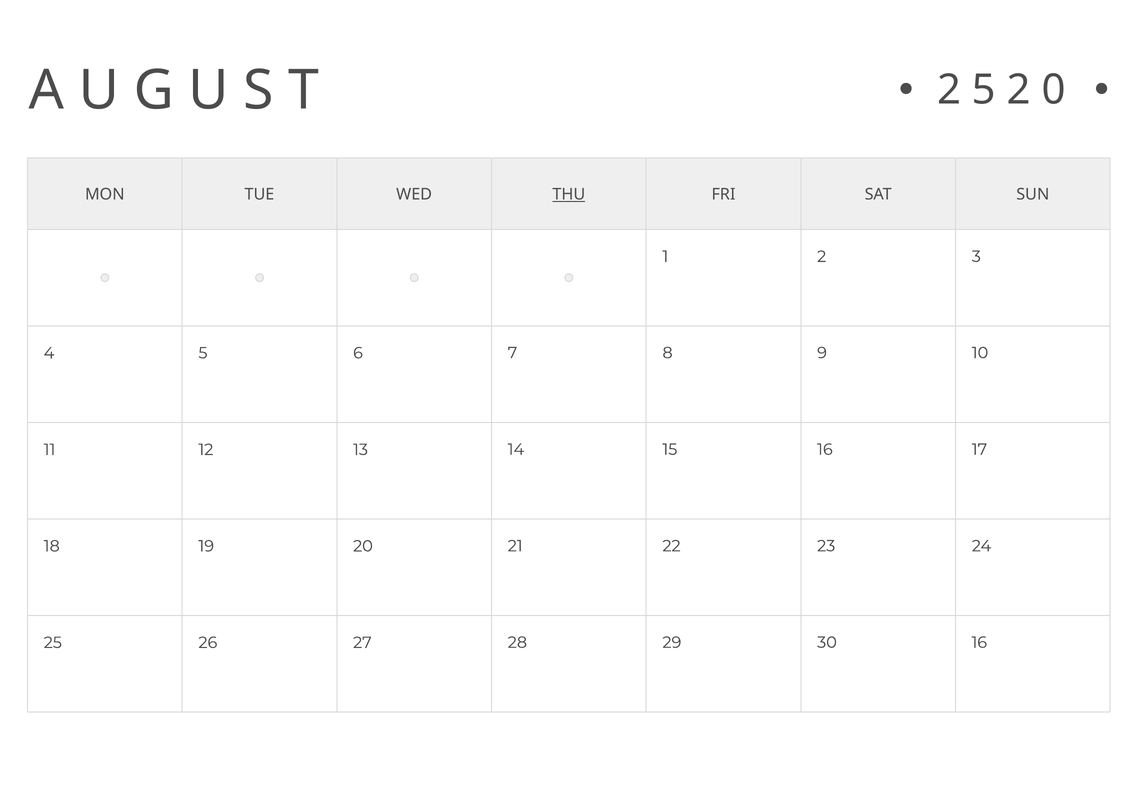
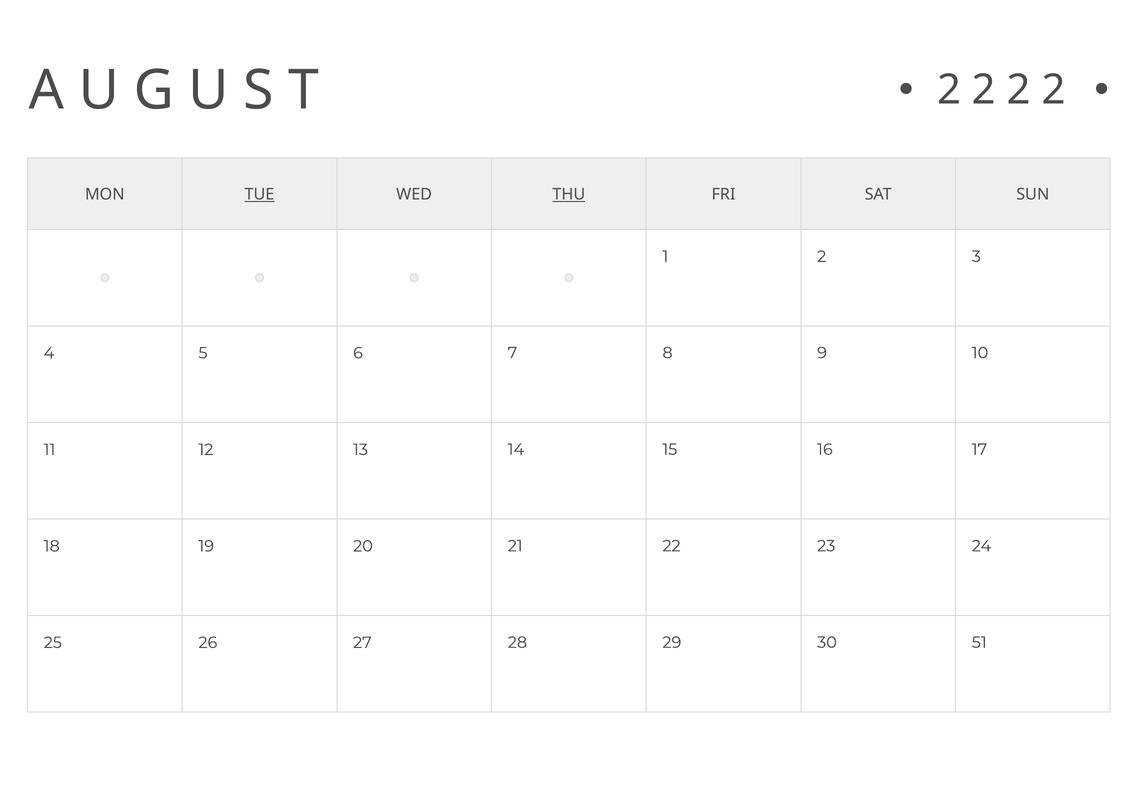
T 2 5: 5 -> 2
0 at (1054, 90): 0 -> 2
TUE underline: none -> present
30 16: 16 -> 51
